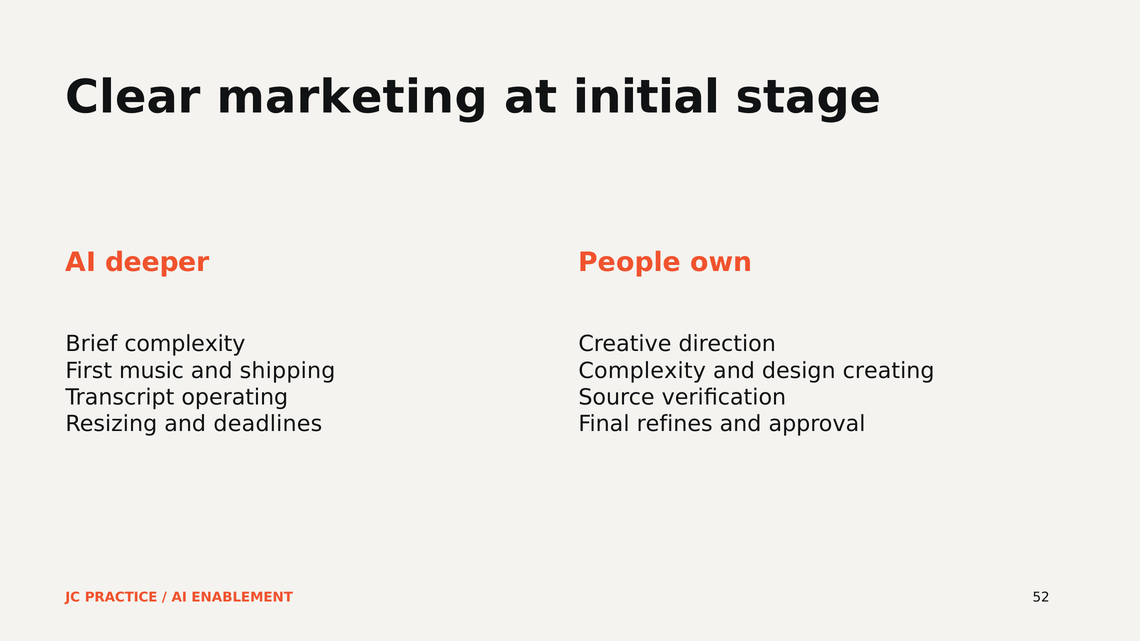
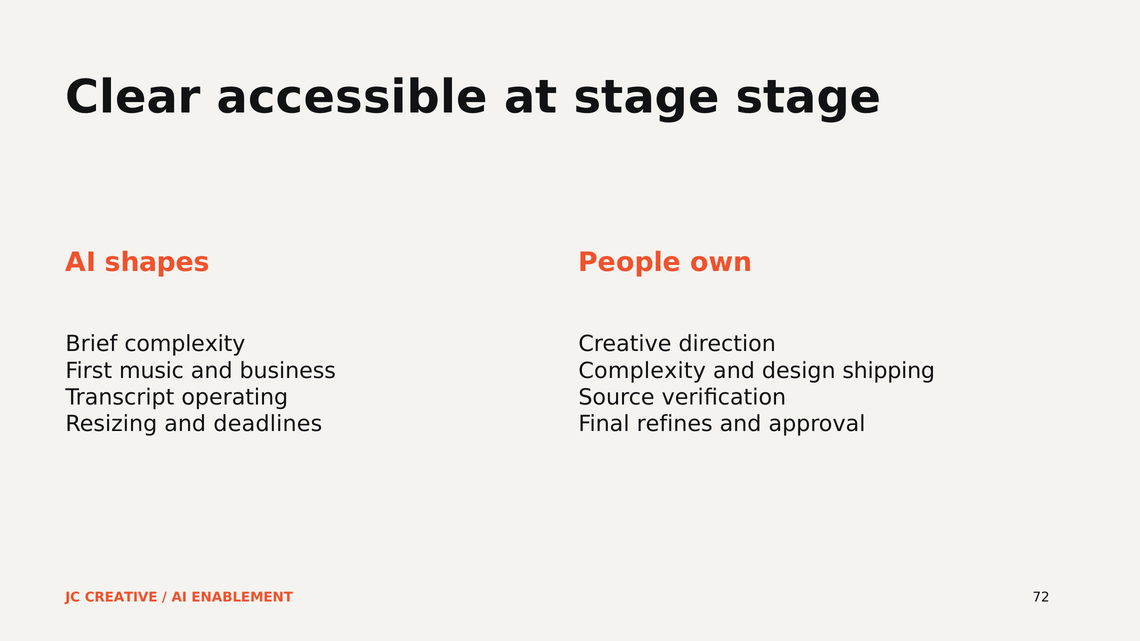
marketing: marketing -> accessible
at initial: initial -> stage
deeper: deeper -> shapes
shipping: shipping -> business
creating: creating -> shipping
JC PRACTICE: PRACTICE -> CREATIVE
52: 52 -> 72
